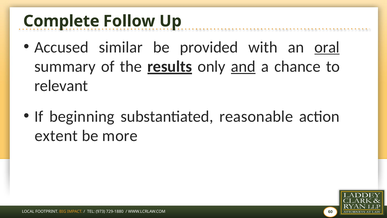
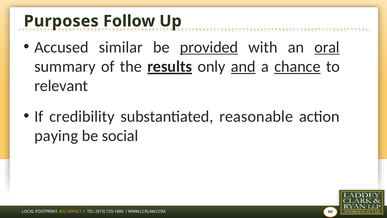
Complete: Complete -> Purposes
provided underline: none -> present
chance underline: none -> present
beginning: beginning -> credibility
extent: extent -> paying
more: more -> social
